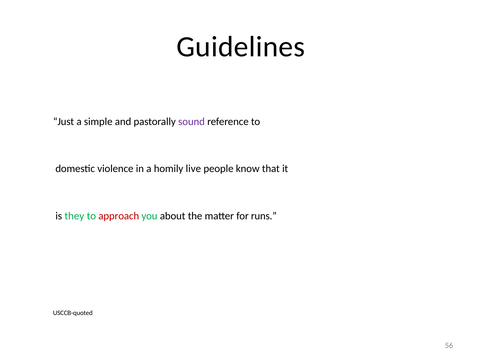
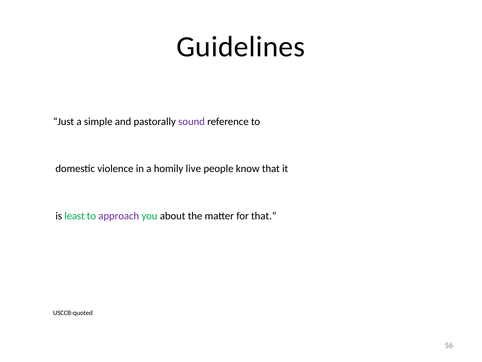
they: they -> least
approach colour: red -> purple
for runs: runs -> that
